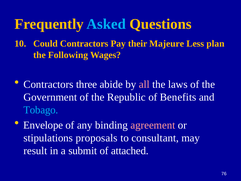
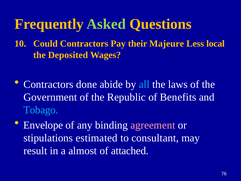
Asked colour: light blue -> light green
plan: plan -> local
Following: Following -> Deposited
three: three -> done
all colour: pink -> light blue
proposals: proposals -> estimated
submit: submit -> almost
